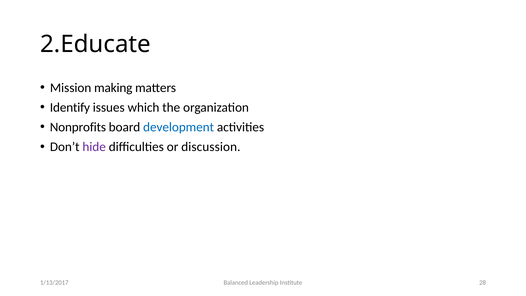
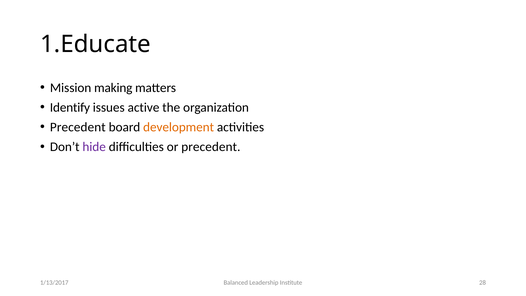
2.Educate: 2.Educate -> 1.Educate
which: which -> active
Nonprofits at (78, 127): Nonprofits -> Precedent
development colour: blue -> orange
or discussion: discussion -> precedent
